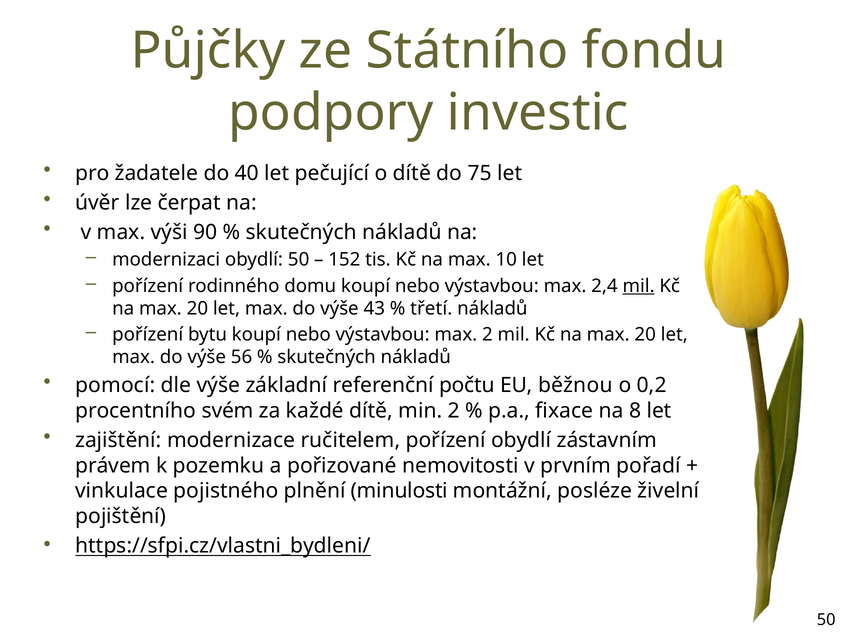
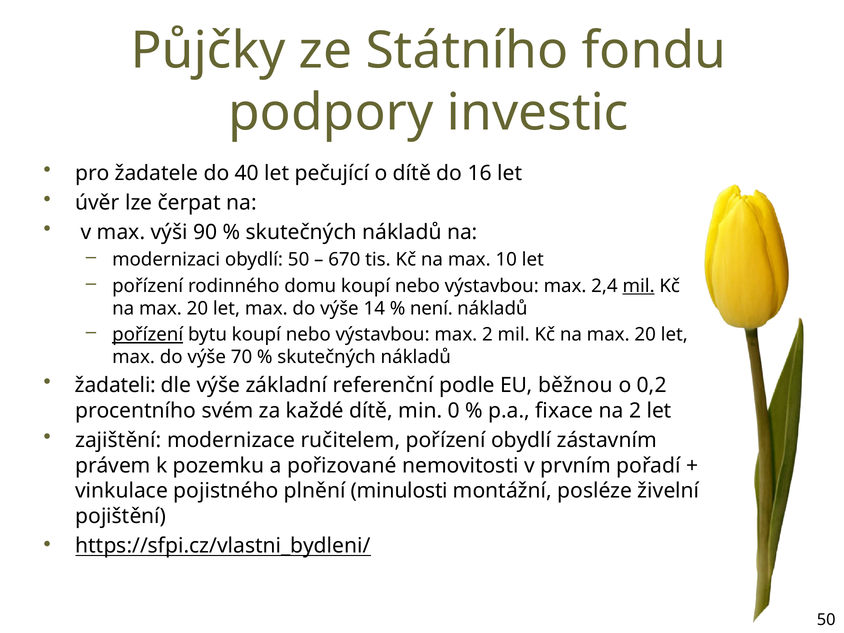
75: 75 -> 16
152: 152 -> 670
43: 43 -> 14
třetí: třetí -> není
pořízení at (148, 335) underline: none -> present
56: 56 -> 70
pomocí: pomocí -> žadateli
počtu: počtu -> podle
min 2: 2 -> 0
na 8: 8 -> 2
